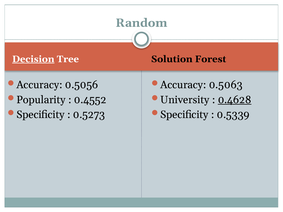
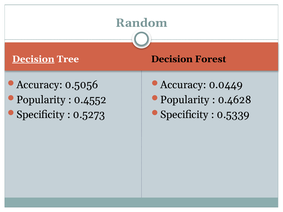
Tree Solution: Solution -> Decision
0.5063: 0.5063 -> 0.0449
University at (185, 100): University -> Popularity
0.4628 underline: present -> none
